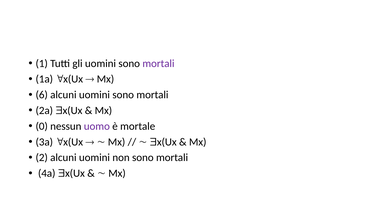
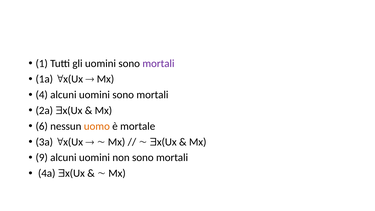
6: 6 -> 4
0: 0 -> 6
uomo colour: purple -> orange
2: 2 -> 9
